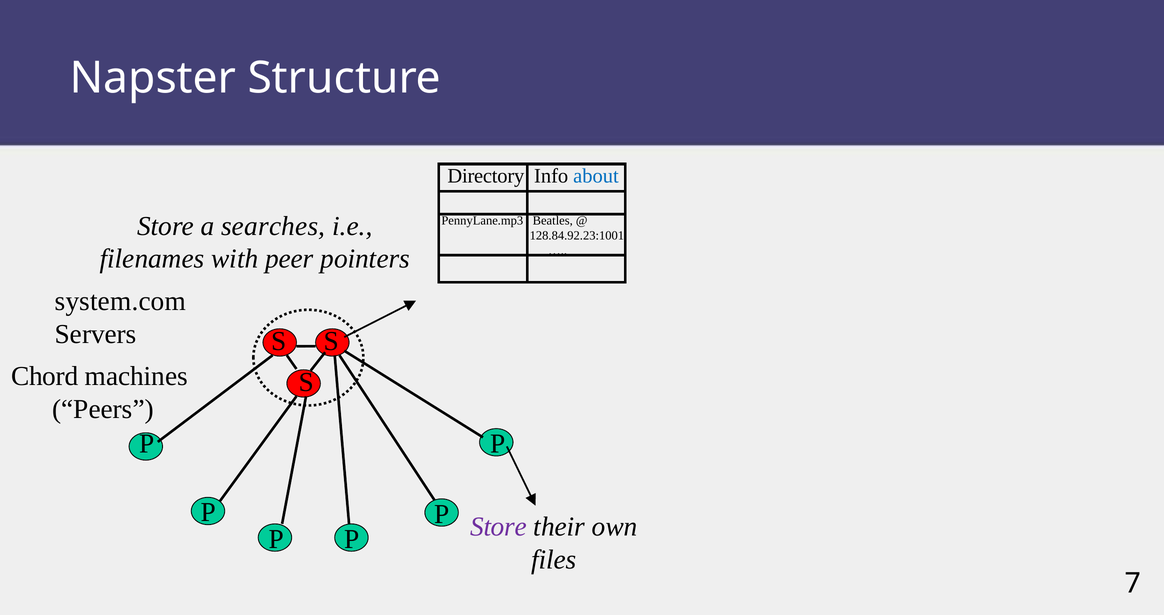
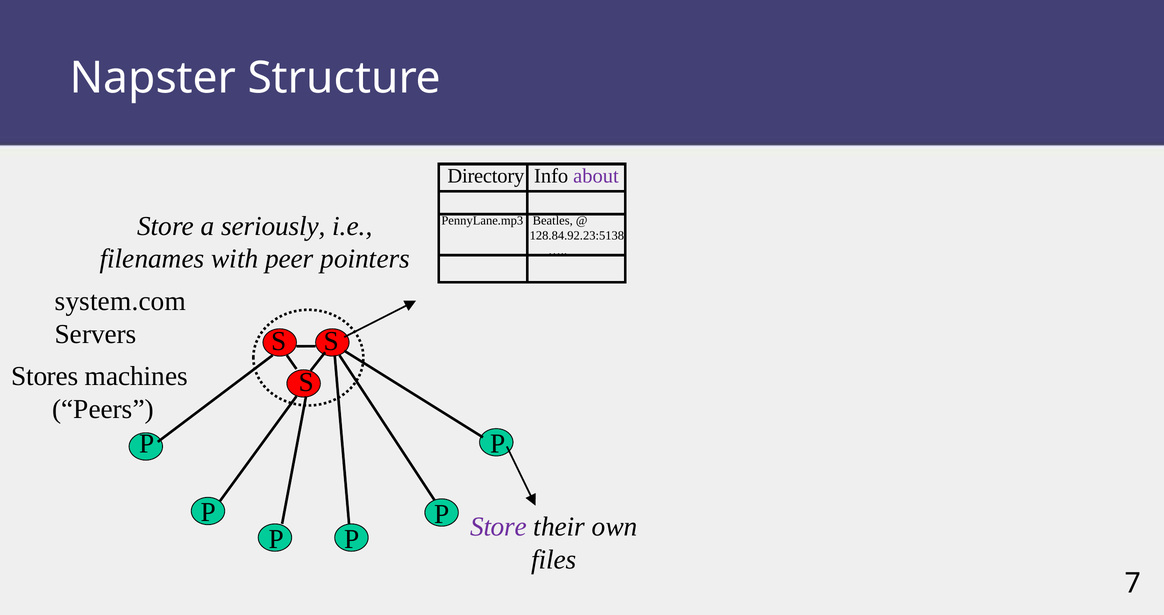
about colour: blue -> purple
searches: searches -> seriously
128.84.92.23:1001: 128.84.92.23:1001 -> 128.84.92.23:5138
Chord: Chord -> Stores
